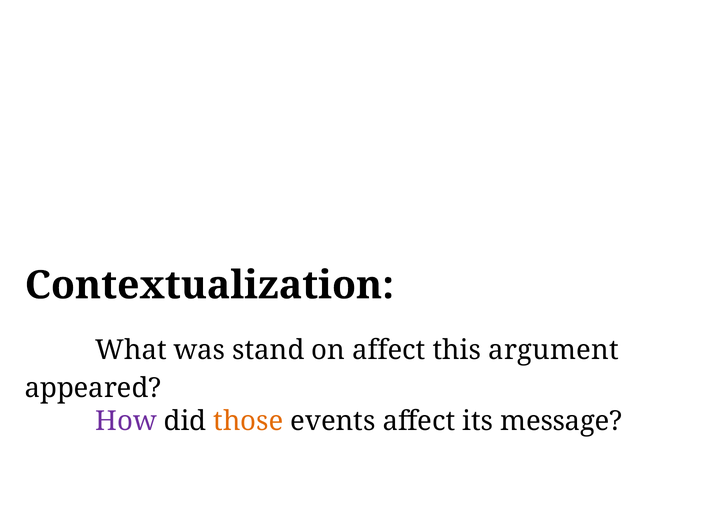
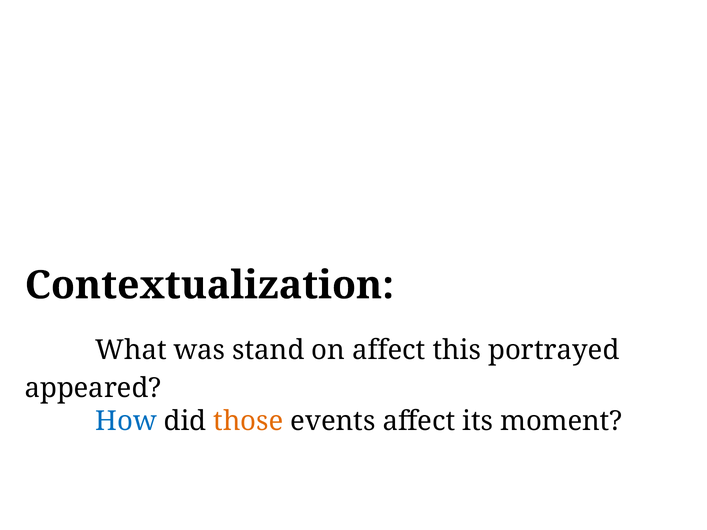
argument: argument -> portrayed
How colour: purple -> blue
message: message -> moment
